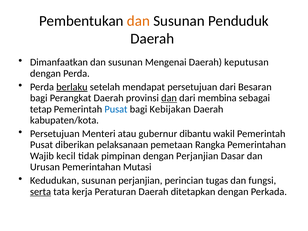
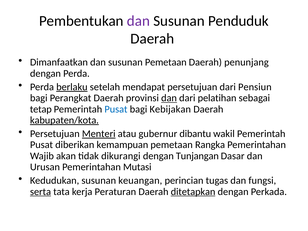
dan at (138, 21) colour: orange -> purple
susunan Mengenai: Mengenai -> Pemetaan
keputusan: keputusan -> penunjang
Besaran: Besaran -> Pensiun
membina: membina -> pelatihan
kabupaten/kota underline: none -> present
Menteri underline: none -> present
pelaksanaan: pelaksanaan -> kemampuan
kecil: kecil -> akan
pimpinan: pimpinan -> dikurangi
dengan Perjanjian: Perjanjian -> Tunjangan
susunan perjanjian: perjanjian -> keuangan
ditetapkan underline: none -> present
